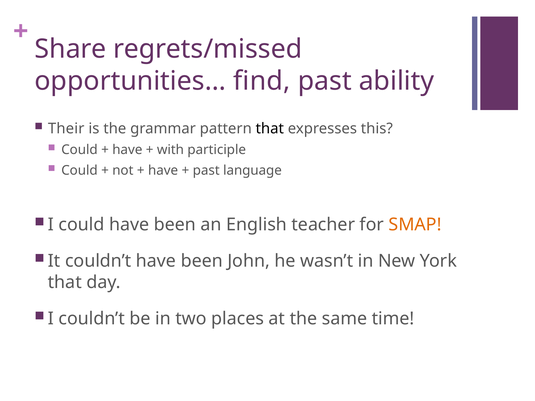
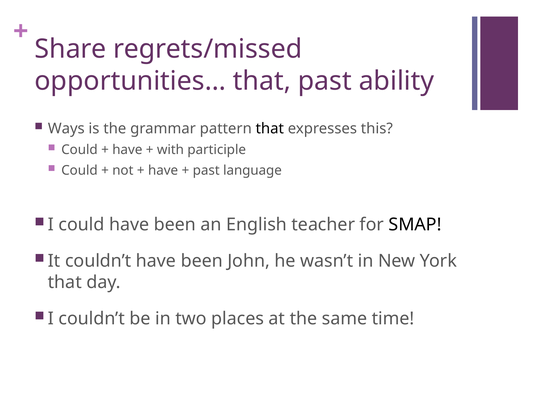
opportunities… find: find -> that
Their: Their -> Ways
SMAP colour: orange -> black
